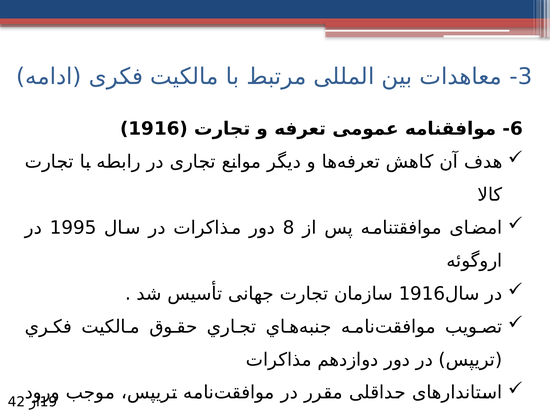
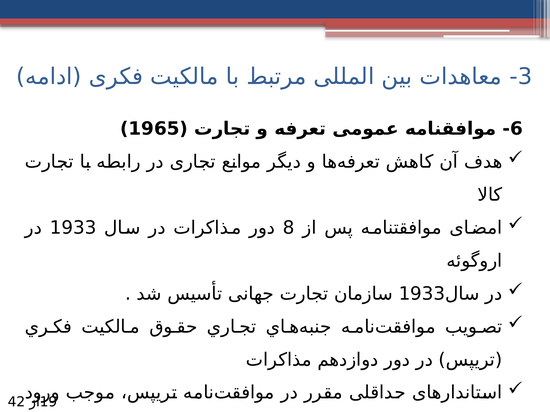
1916 at (154, 129): 1916 -> 1965
1995 at (73, 228): 1995 -> 1933
1916 at (422, 294): 1916 -> 1933
